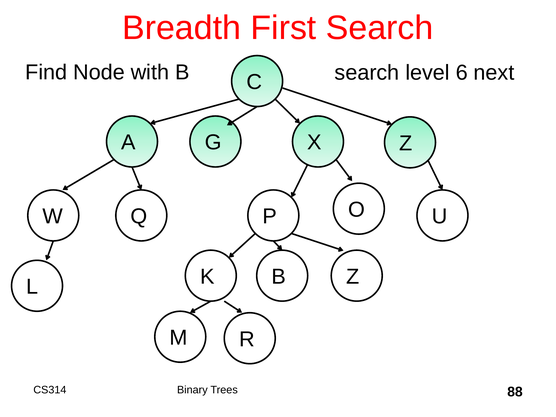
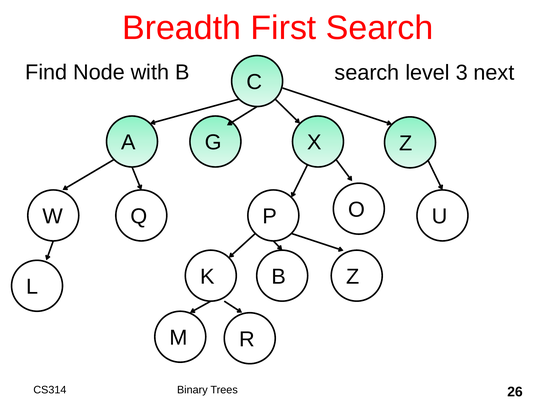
6: 6 -> 3
88: 88 -> 26
